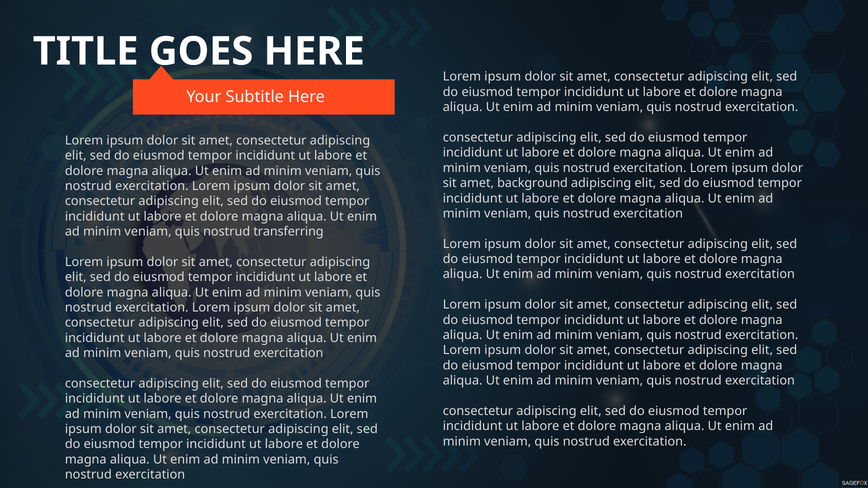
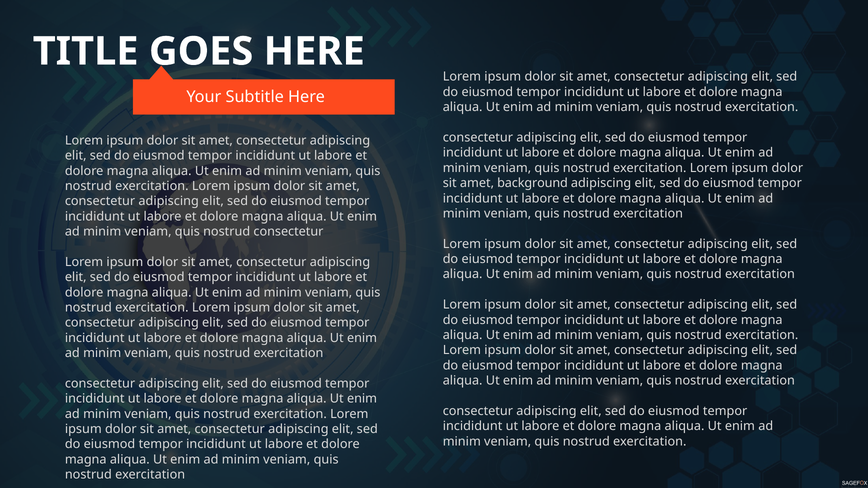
nostrud transferring: transferring -> consectetur
